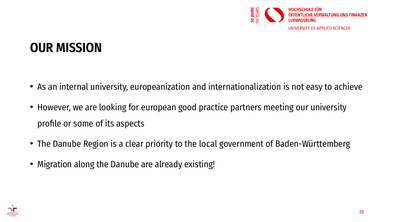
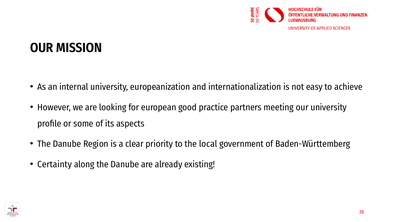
Migration: Migration -> Certainty
